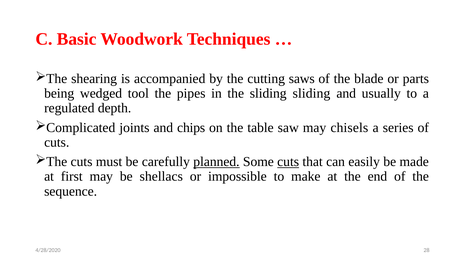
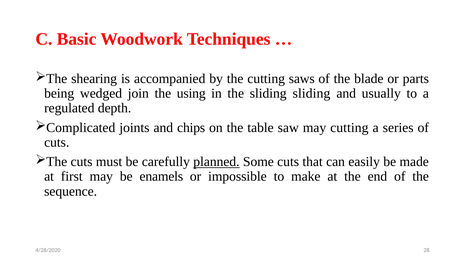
tool: tool -> join
pipes: pipes -> using
may chisels: chisels -> cutting
cuts at (288, 162) underline: present -> none
shellacs: shellacs -> enamels
